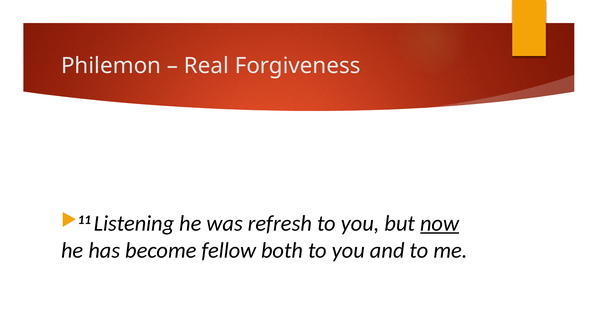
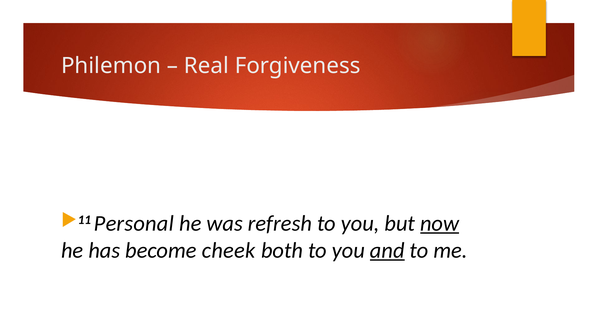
Listening: Listening -> Personal
fellow: fellow -> cheek
and underline: none -> present
